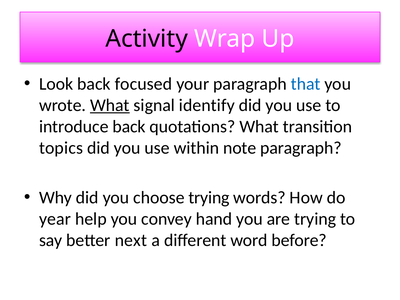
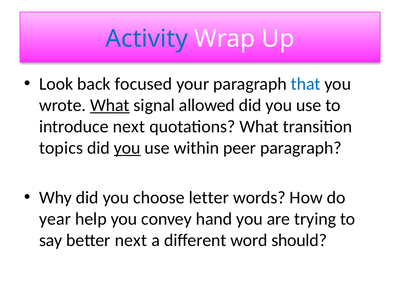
Activity colour: black -> blue
identify: identify -> allowed
introduce back: back -> next
you at (127, 148) underline: none -> present
note: note -> peer
choose trying: trying -> letter
before: before -> should
